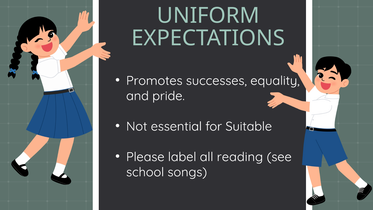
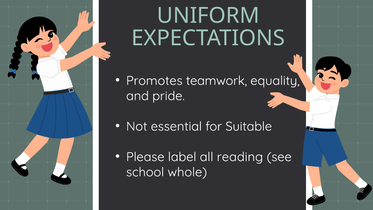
successes: successes -> teamwork
songs: songs -> whole
